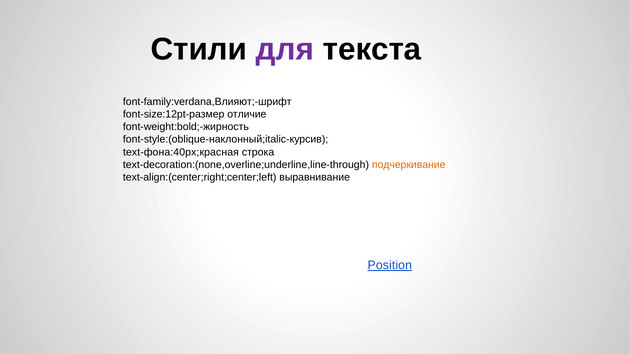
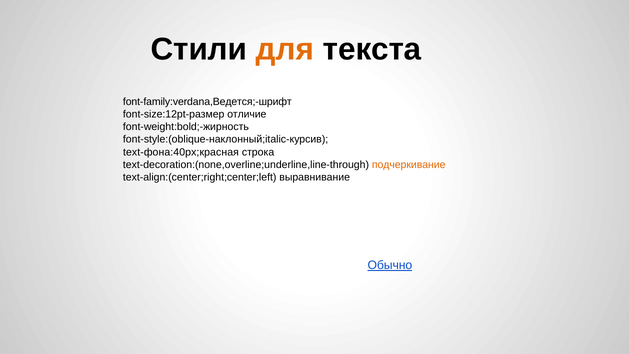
для colour: purple -> orange
font-family:verdana,Влияют;-шрифт: font-family:verdana,Влияют;-шрифт -> font-family:verdana,Ведется;-шрифт
Position: Position -> Обычно
